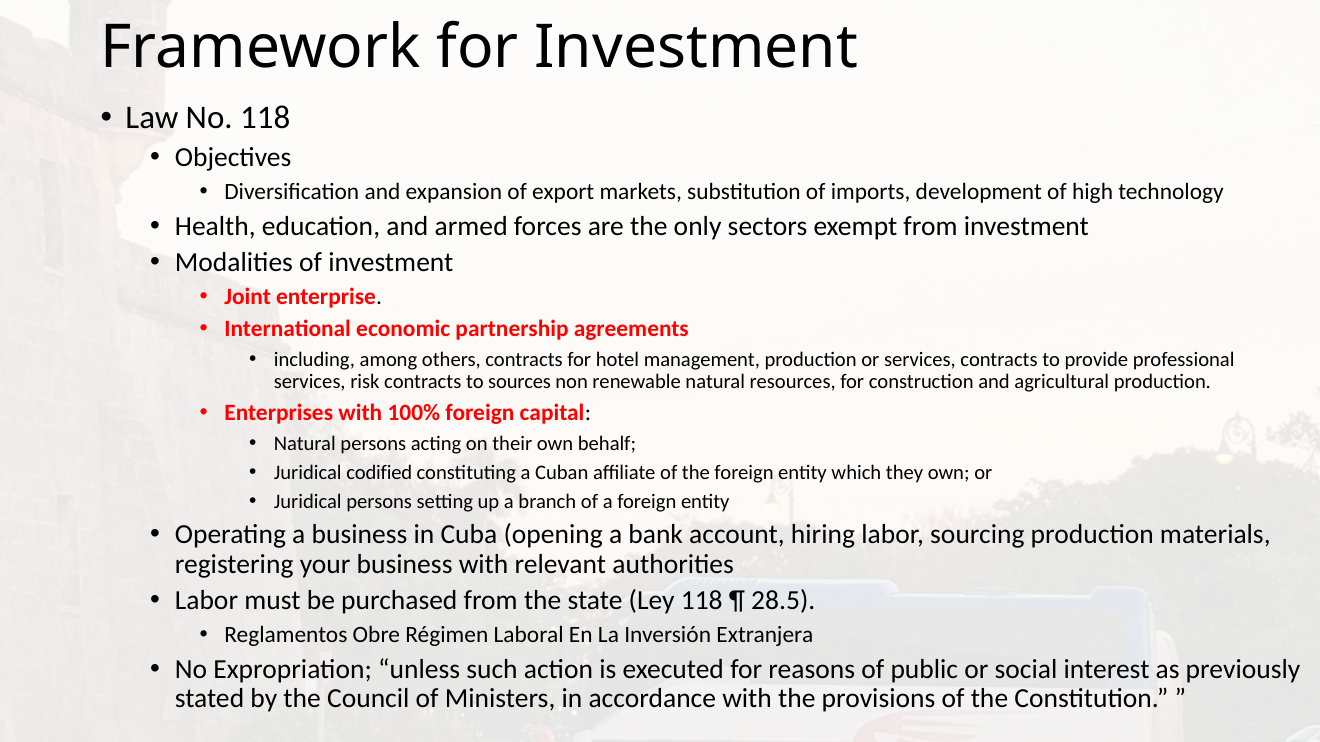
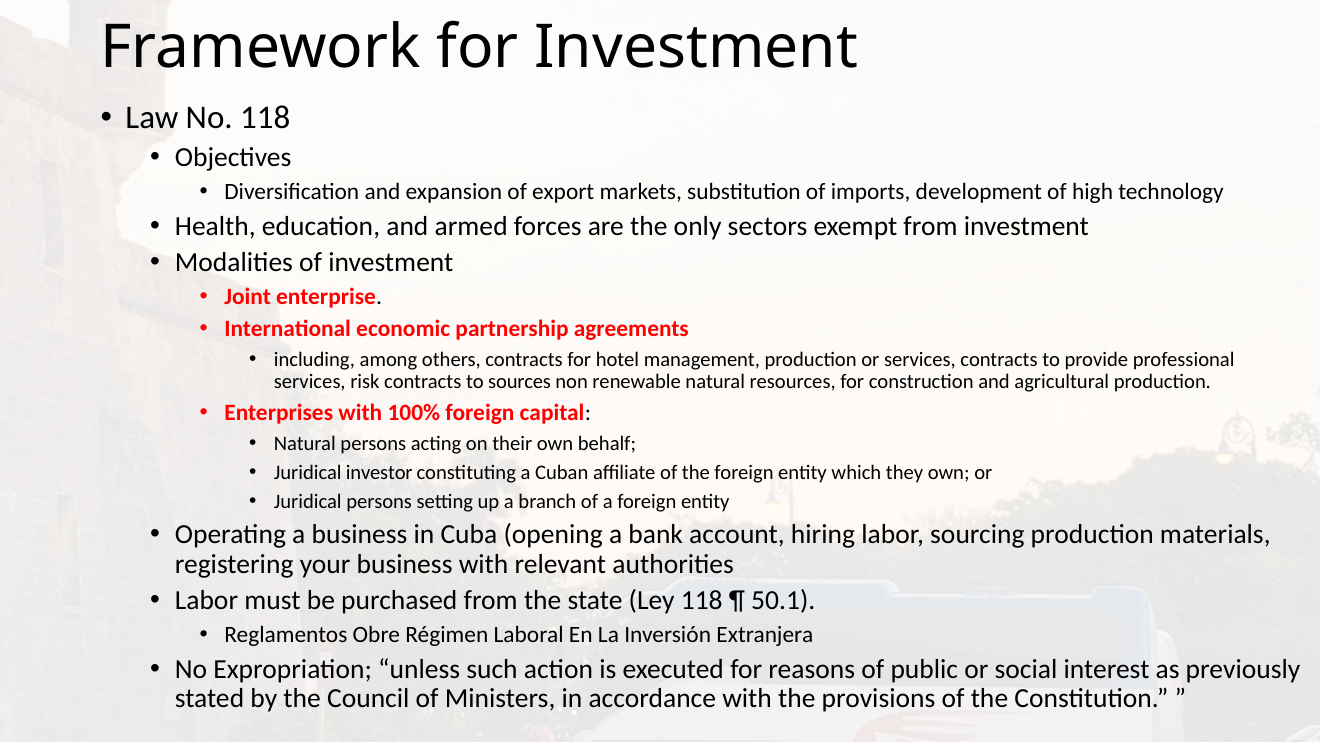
codified: codified -> investor
28.5: 28.5 -> 50.1
